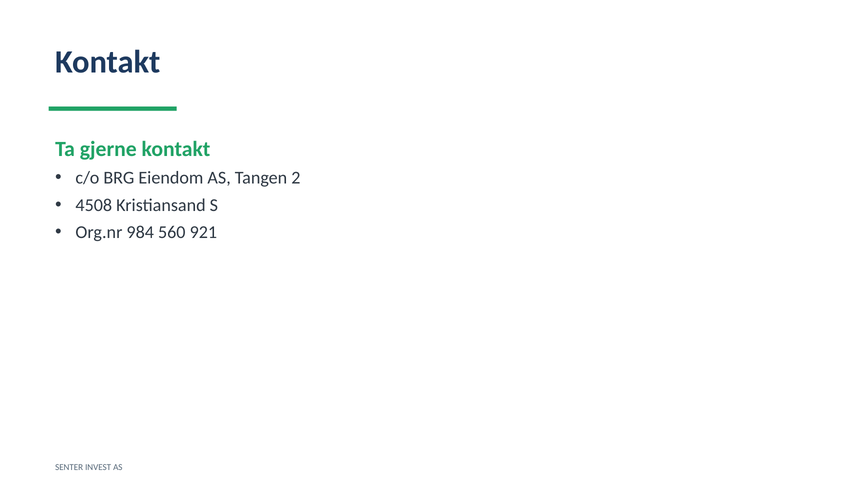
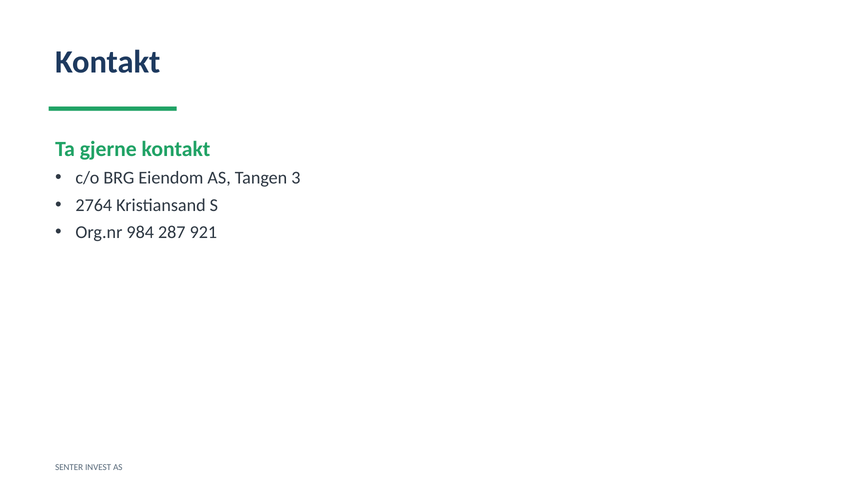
2: 2 -> 3
4508: 4508 -> 2764
560: 560 -> 287
